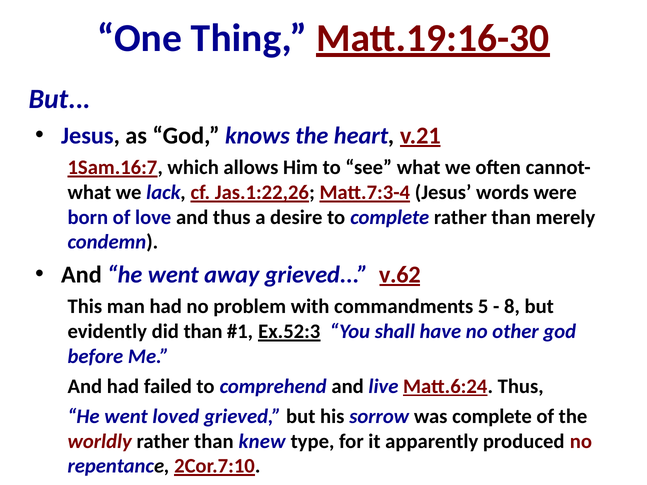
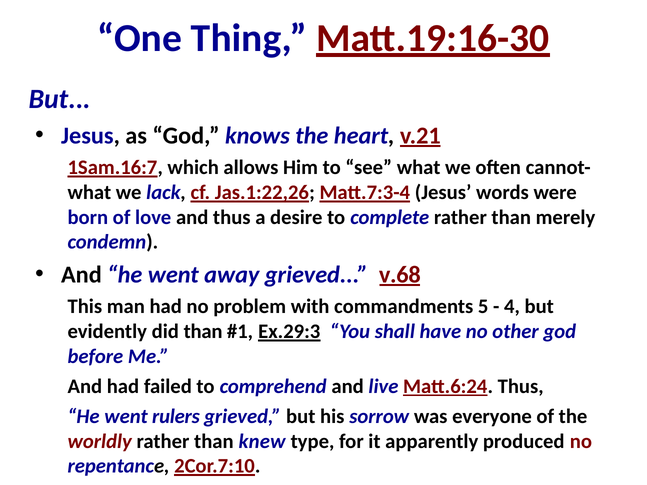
v.62: v.62 -> v.68
8: 8 -> 4
Ex.52:3: Ex.52:3 -> Ex.29:3
loved: loved -> rulers
was complete: complete -> everyone
